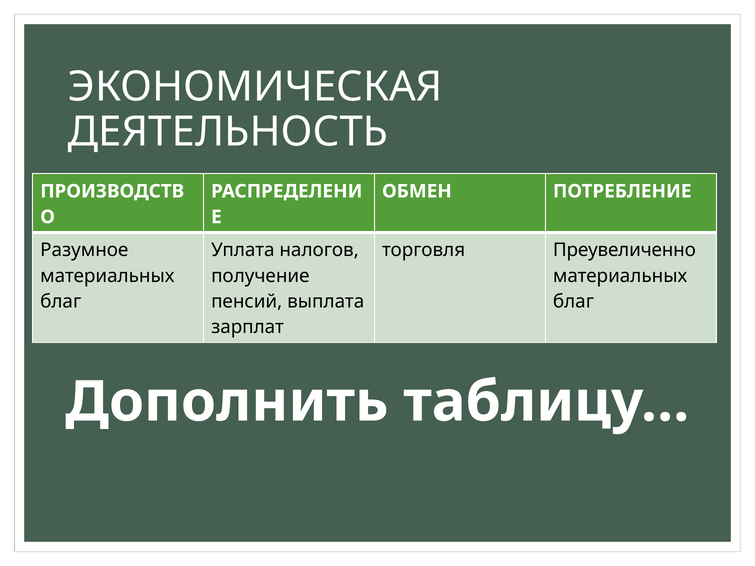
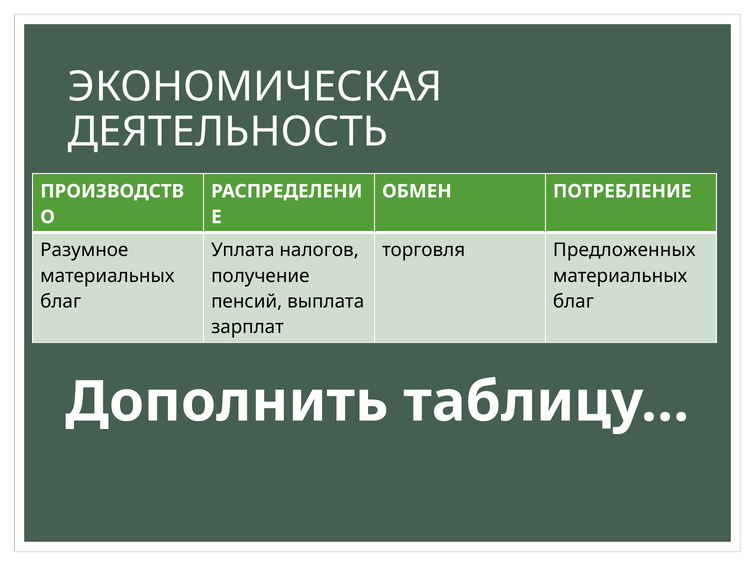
Преувеличенно: Преувеличенно -> Предложенных
